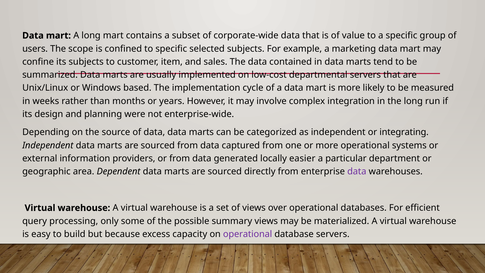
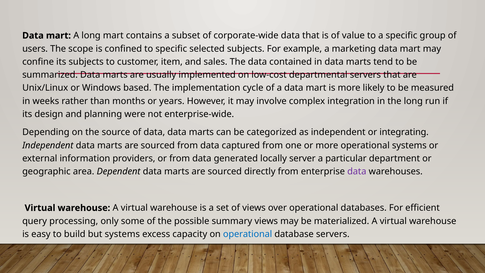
easier: easier -> server
but because: because -> systems
operational at (248, 234) colour: purple -> blue
